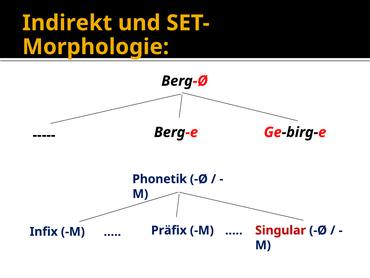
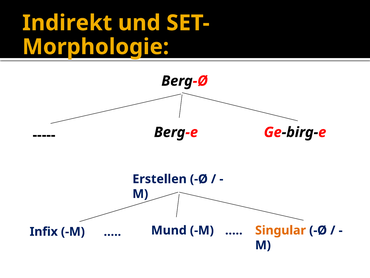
Phonetik: Phonetik -> Erstellen
Präfix: Präfix -> Mund
Singular colour: red -> orange
